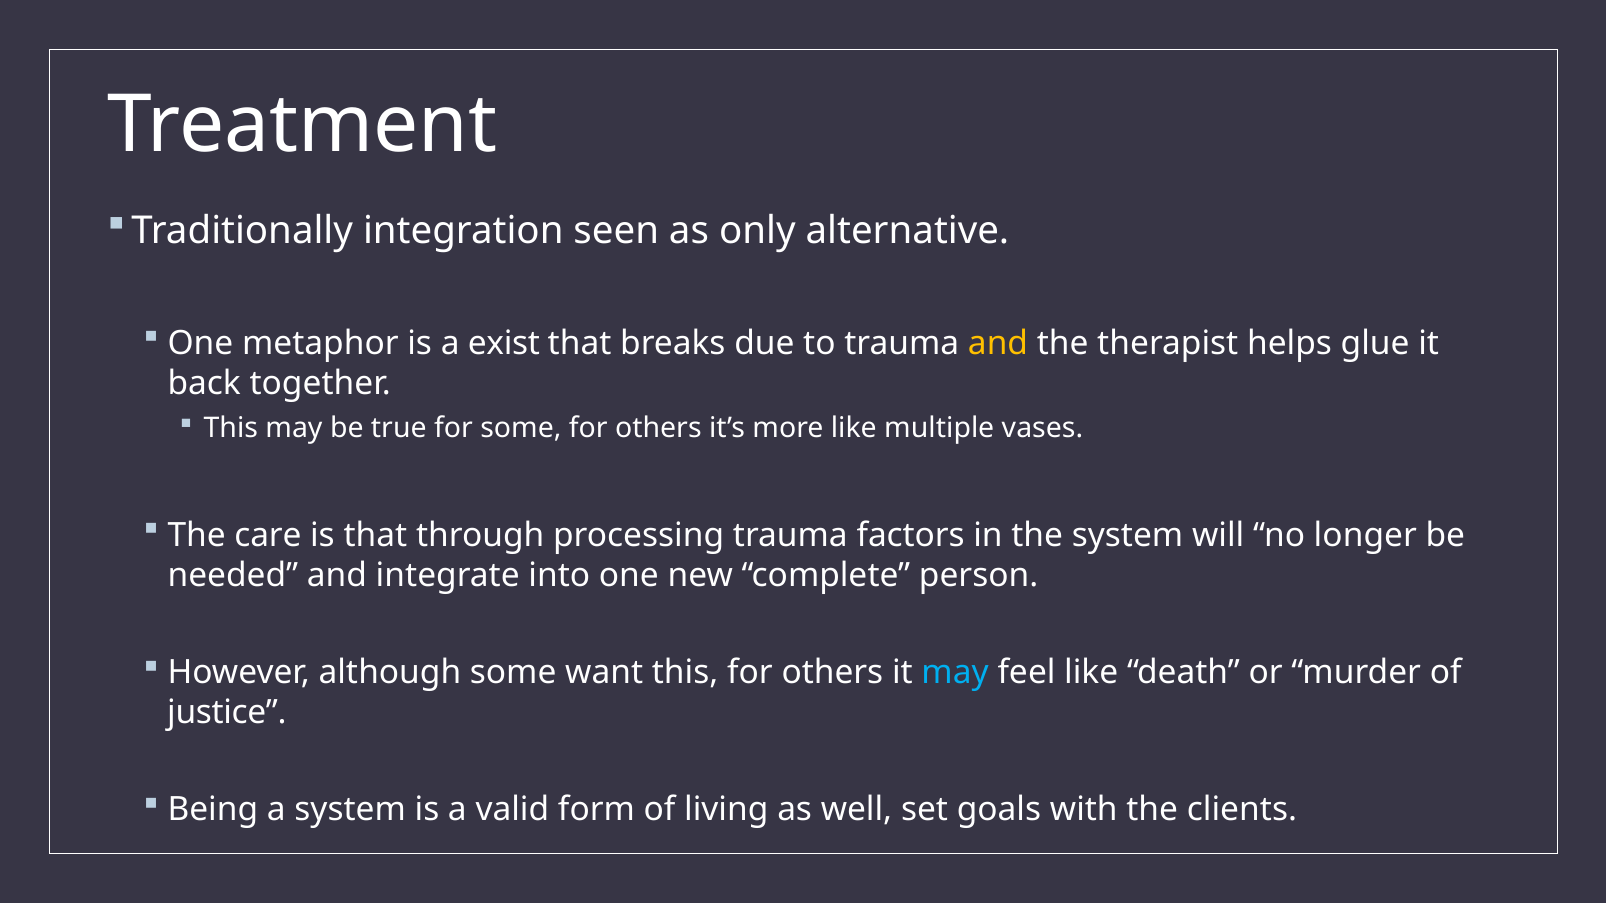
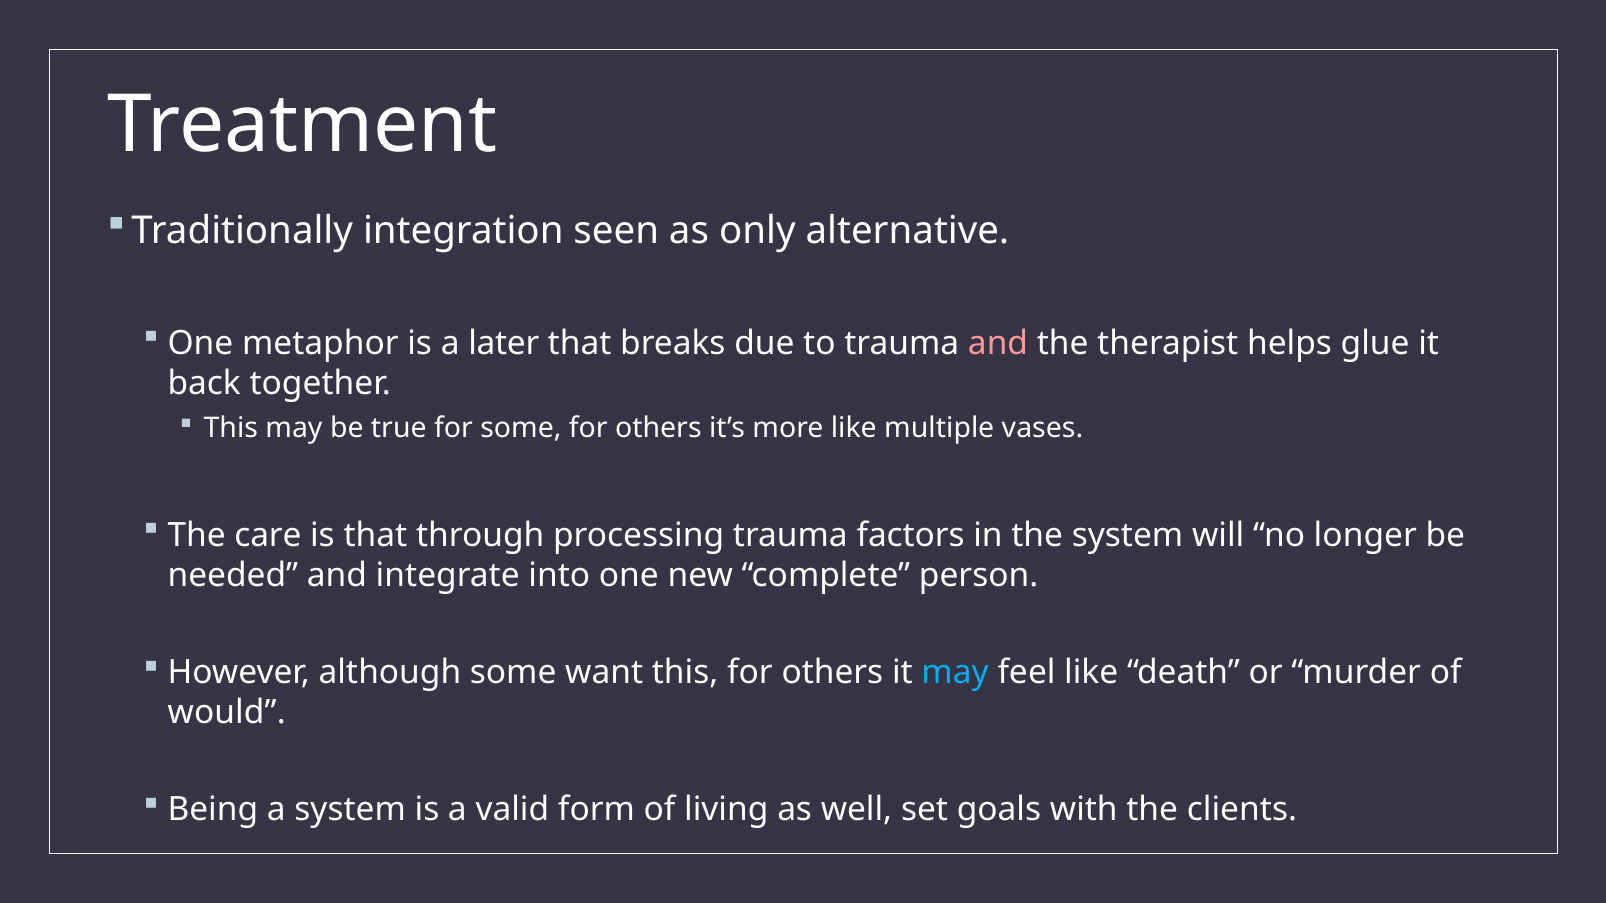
exist: exist -> later
and at (998, 343) colour: yellow -> pink
justice: justice -> would
